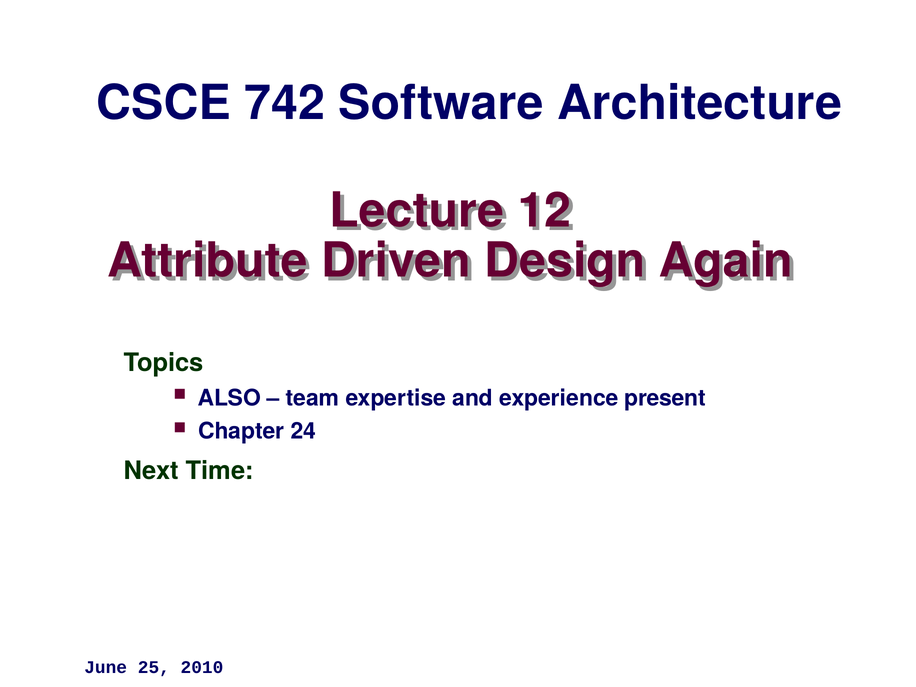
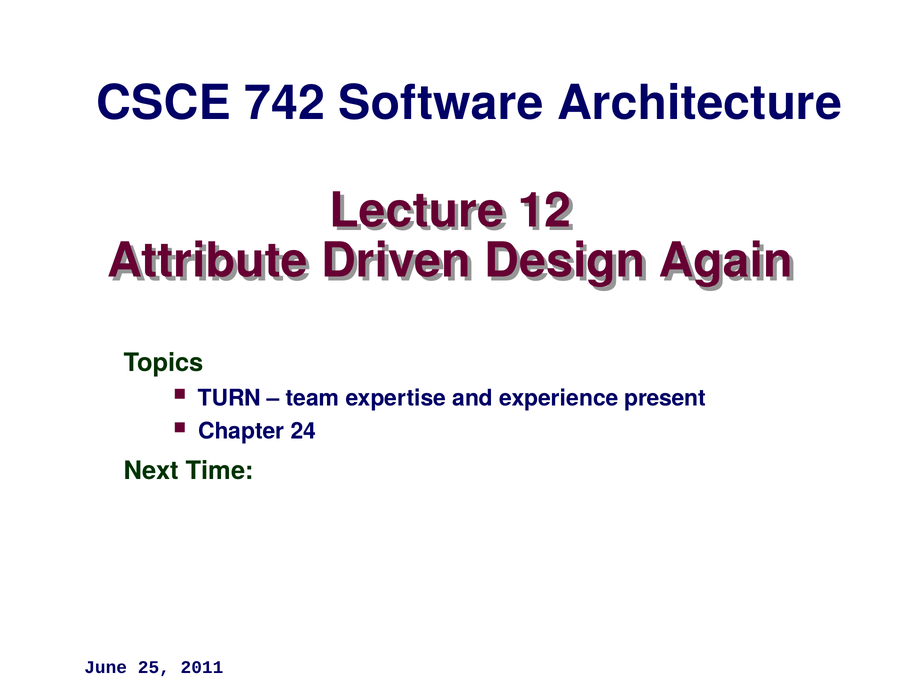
ALSO: ALSO -> TURN
2010: 2010 -> 2011
